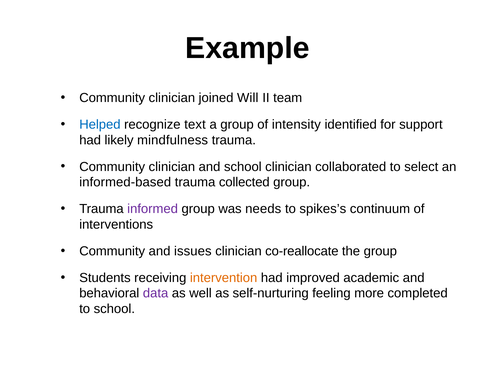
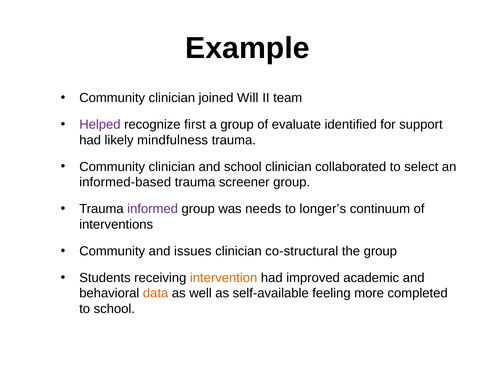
Helped colour: blue -> purple
text: text -> first
intensity: intensity -> evaluate
collected: collected -> screener
spikes’s: spikes’s -> longer’s
co-reallocate: co-reallocate -> co-structural
data colour: purple -> orange
self-nurturing: self-nurturing -> self-available
